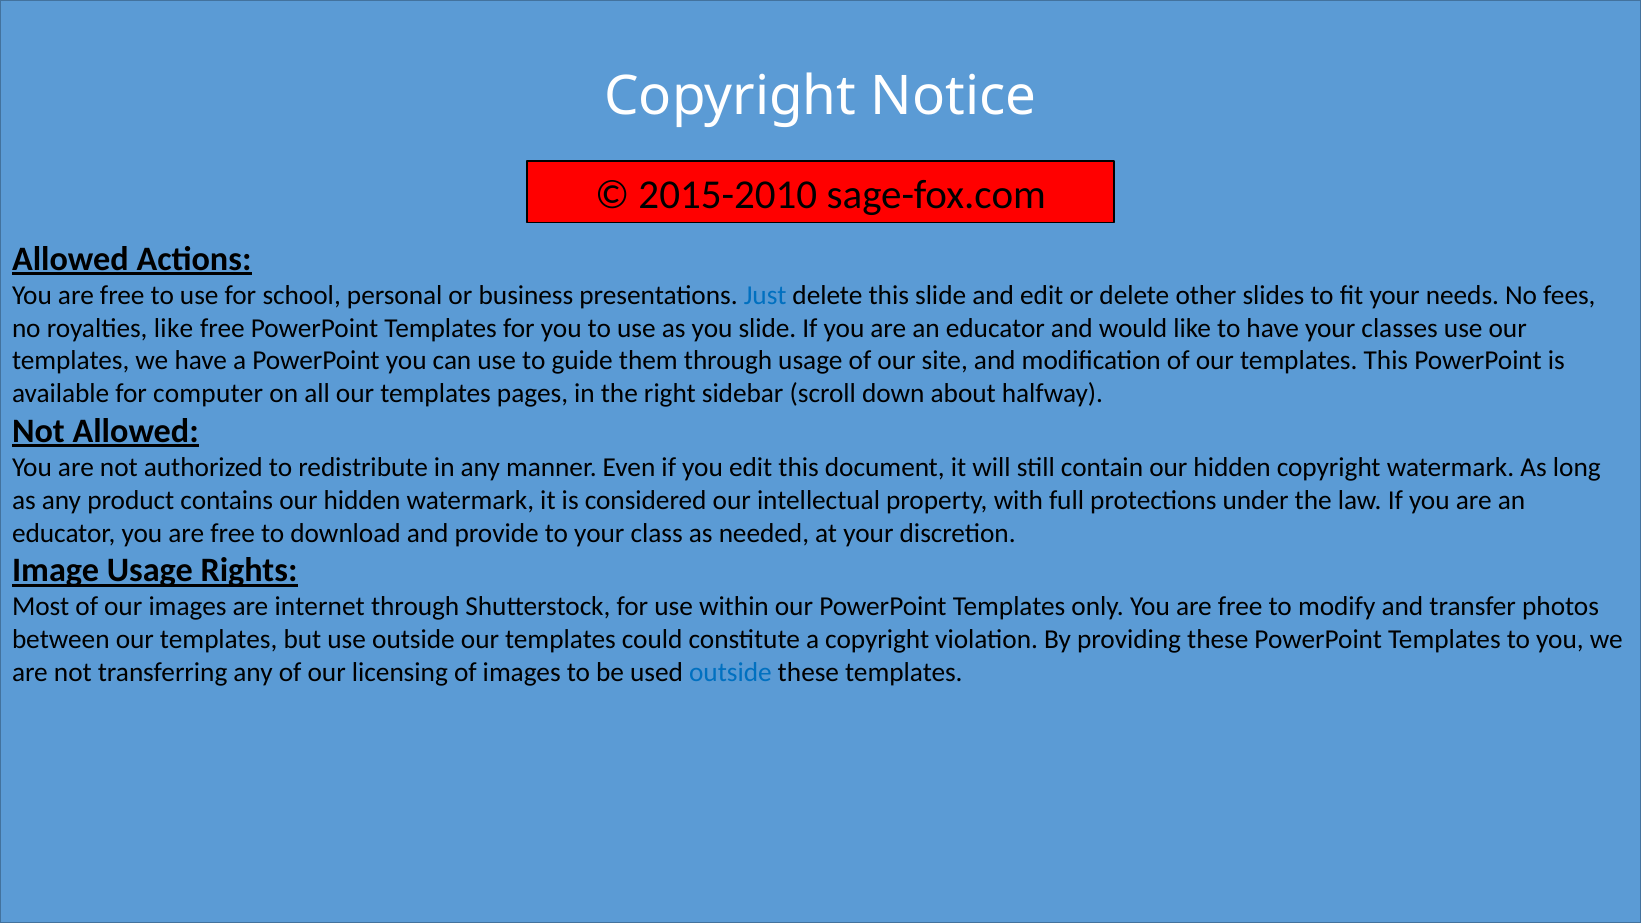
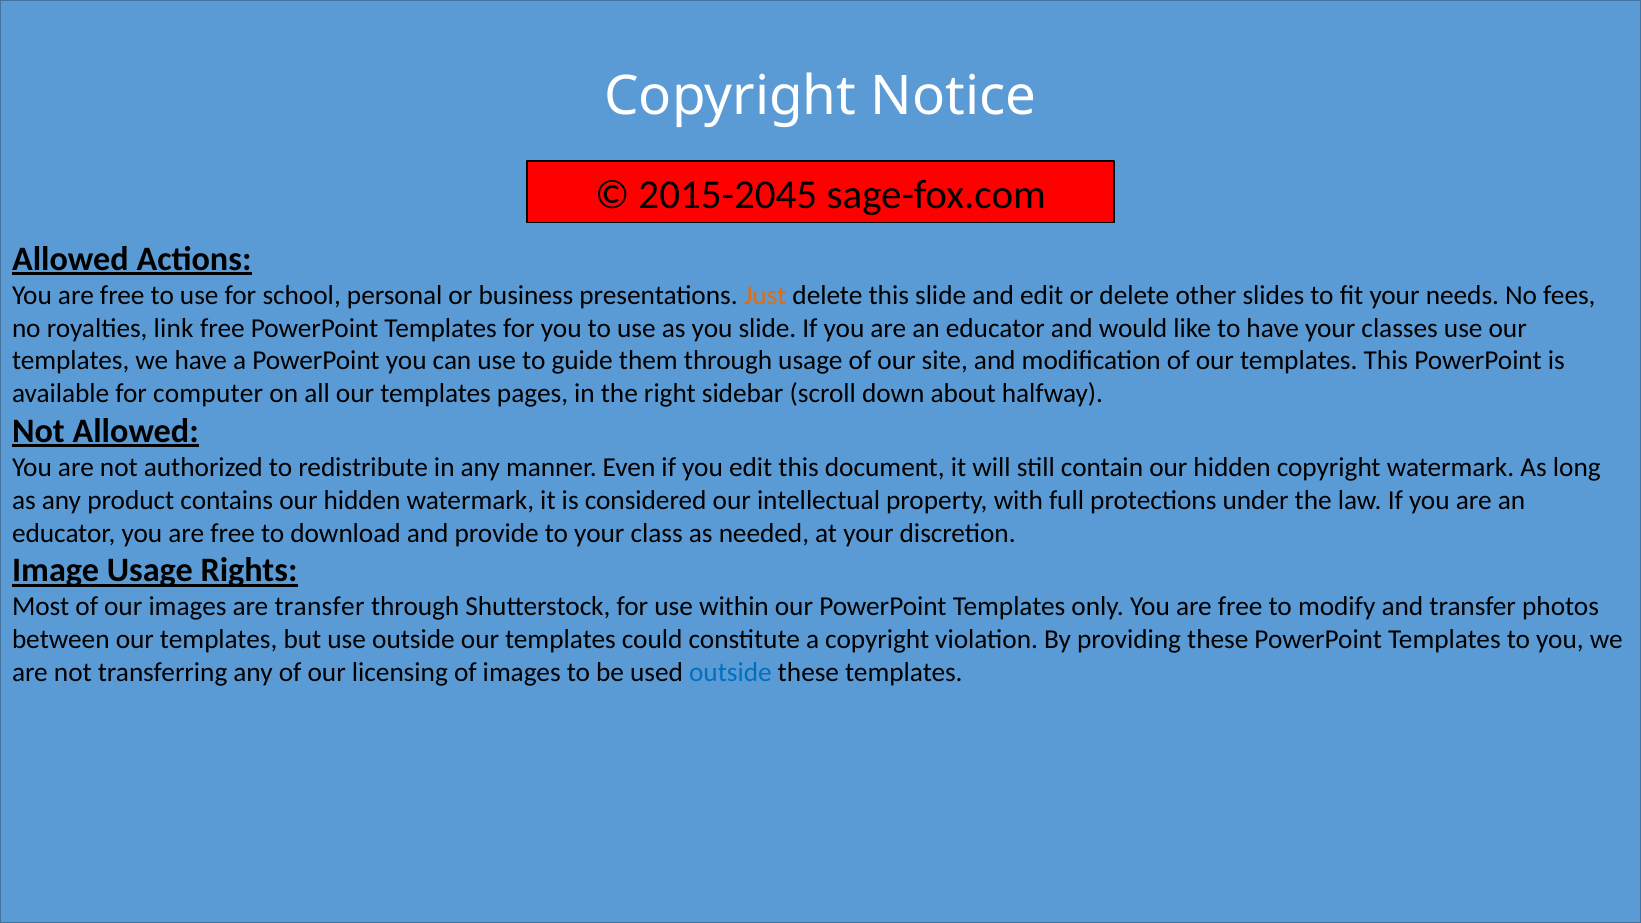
2015-2010: 2015-2010 -> 2015-2045
Just colour: blue -> orange
royalties like: like -> link
are internet: internet -> transfer
